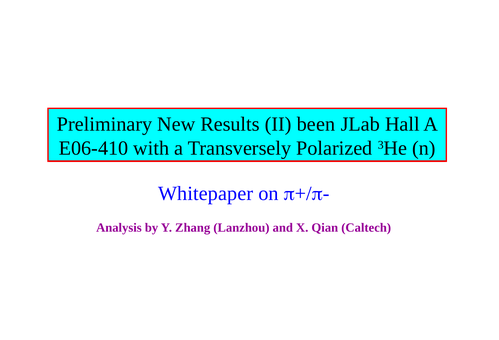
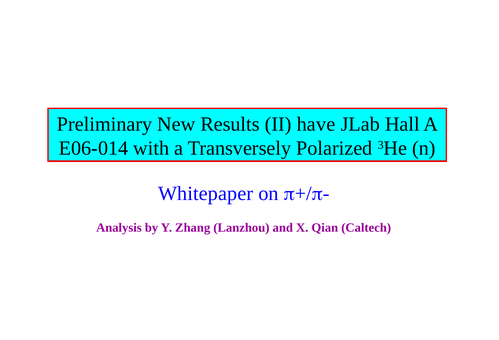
been: been -> have
E06-410: E06-410 -> E06-014
